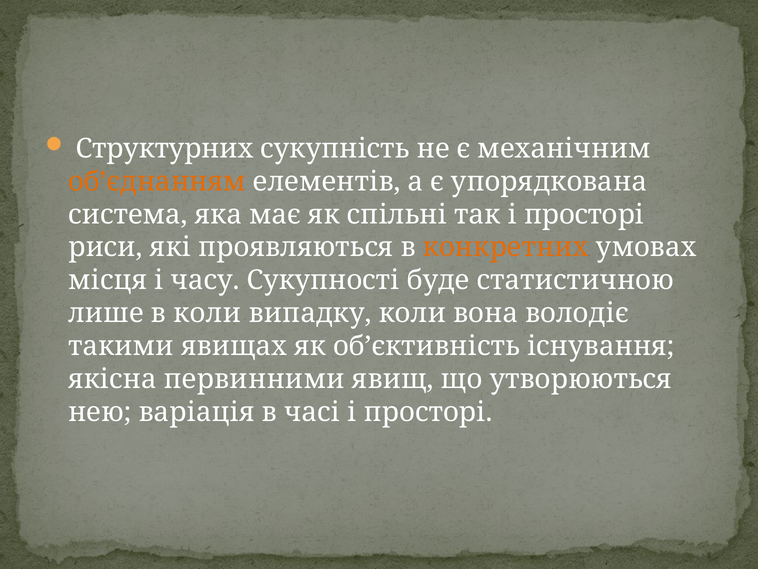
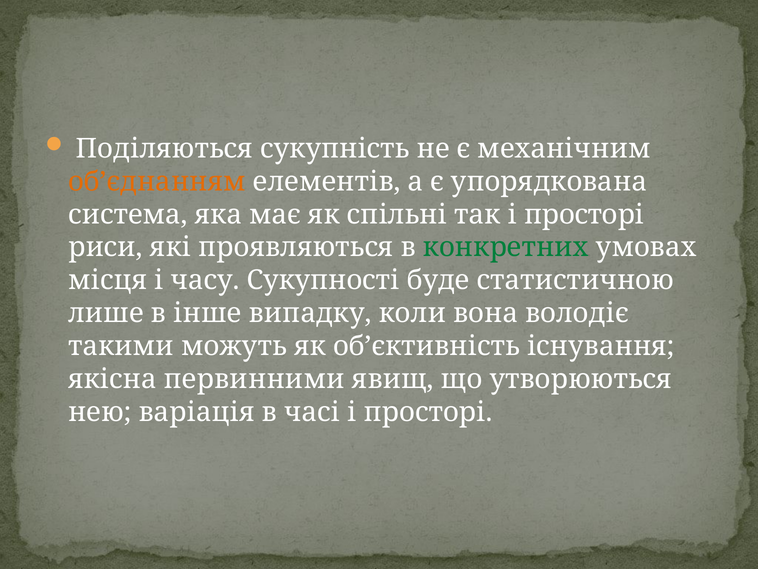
Структурних: Структурних -> Поділяються
конкретних colour: orange -> green
в коли: коли -> інше
явищах: явищах -> можуть
